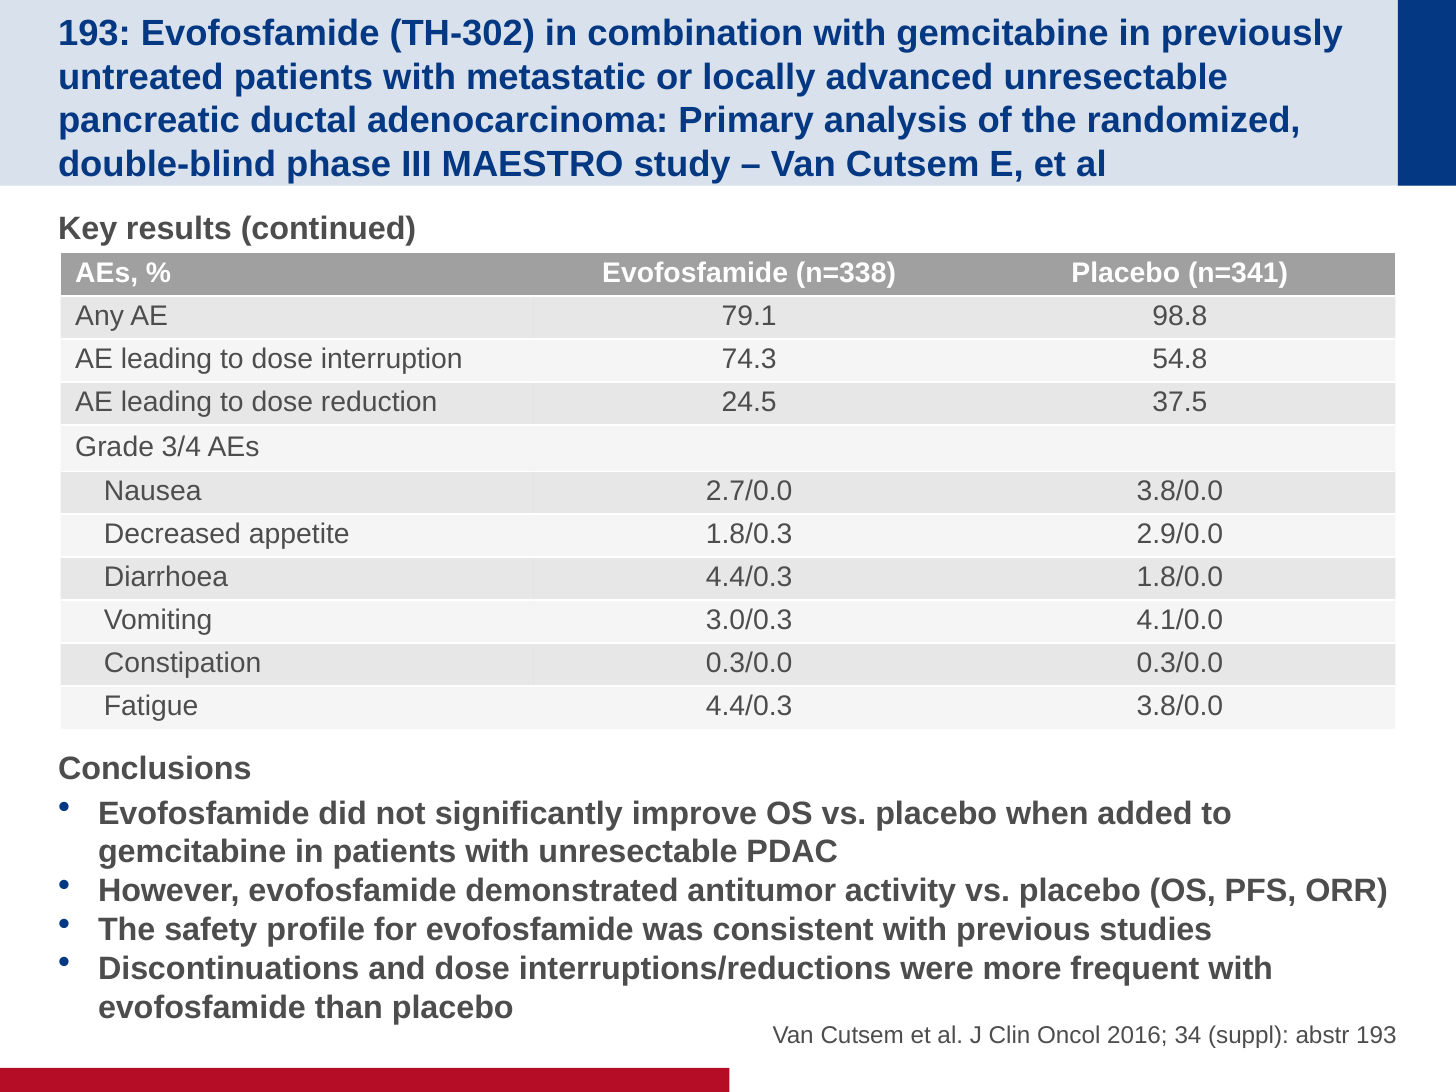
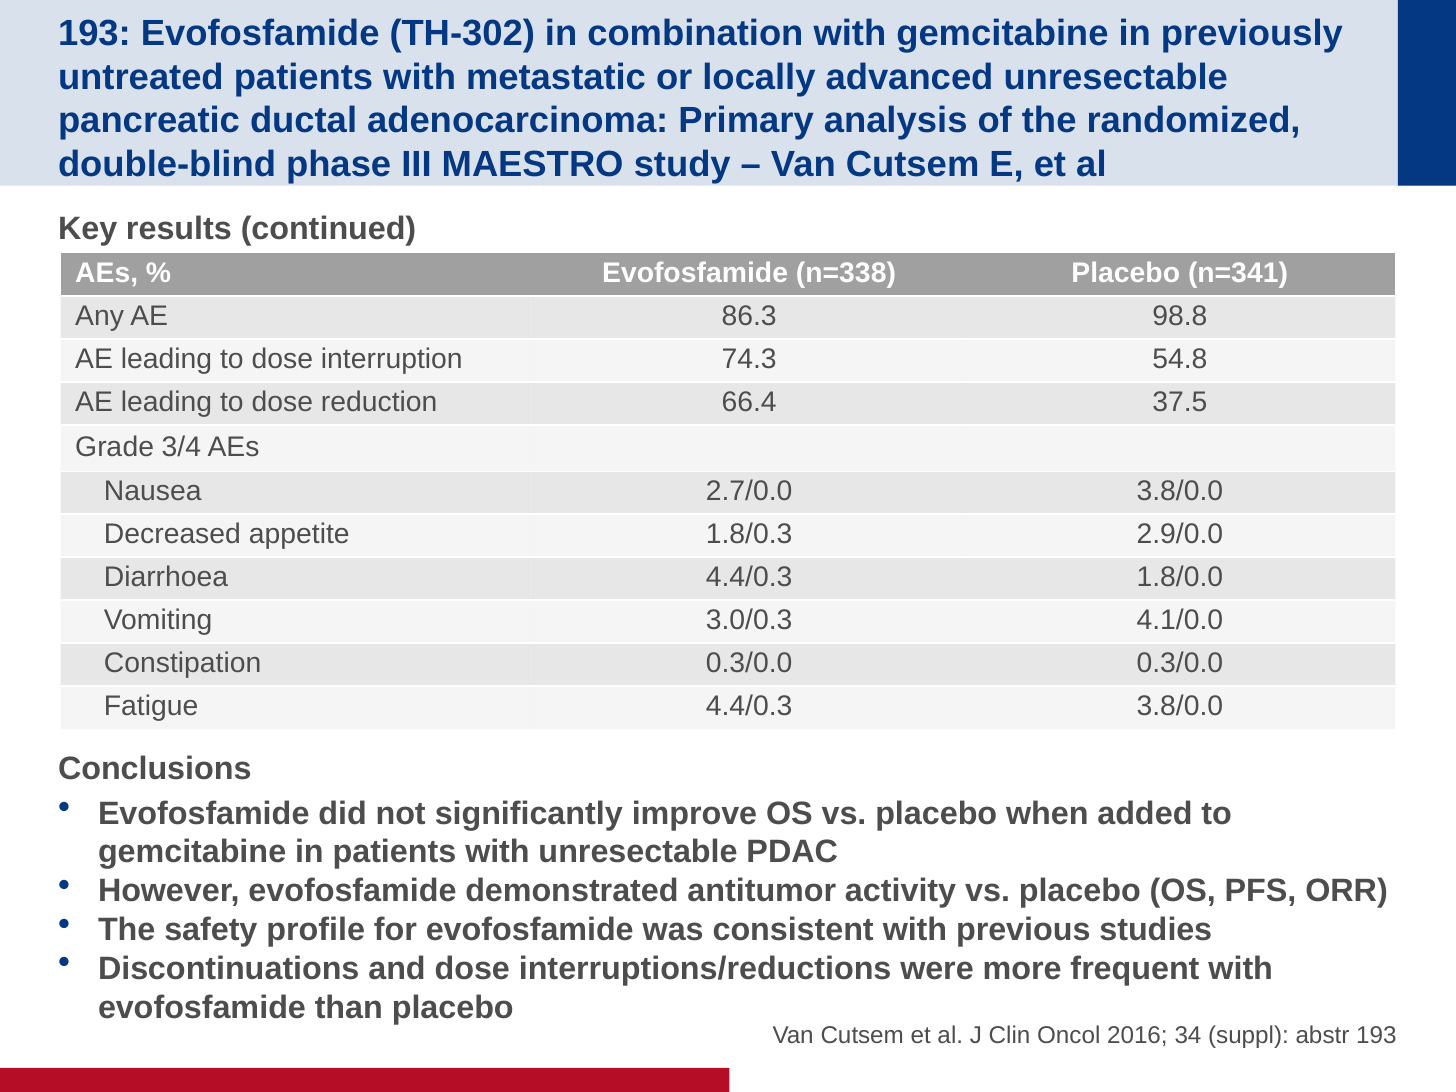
79.1: 79.1 -> 86.3
24.5: 24.5 -> 66.4
